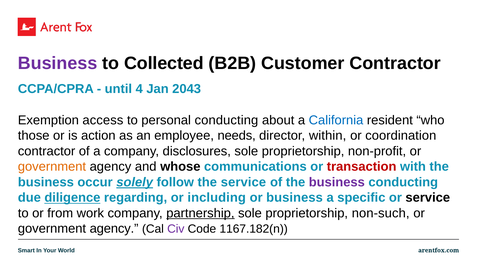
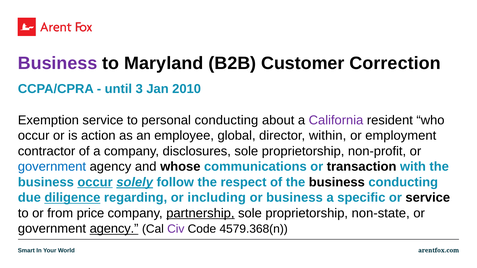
Collected: Collected -> Maryland
Customer Contractor: Contractor -> Correction
4: 4 -> 3
2043: 2043 -> 2010
Exemption access: access -> service
California colour: blue -> purple
those at (34, 136): those -> occur
needs: needs -> global
coordination: coordination -> employment
government at (52, 167) colour: orange -> blue
transaction colour: red -> black
occur at (95, 182) underline: none -> present
the service: service -> respect
business at (337, 182) colour: purple -> black
work: work -> price
non-such: non-such -> non-state
agency at (114, 229) underline: none -> present
1167.182(n: 1167.182(n -> 4579.368(n
